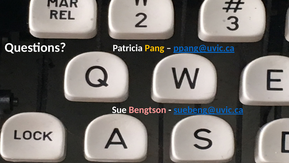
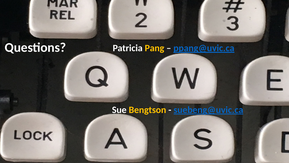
Bengtson colour: pink -> yellow
